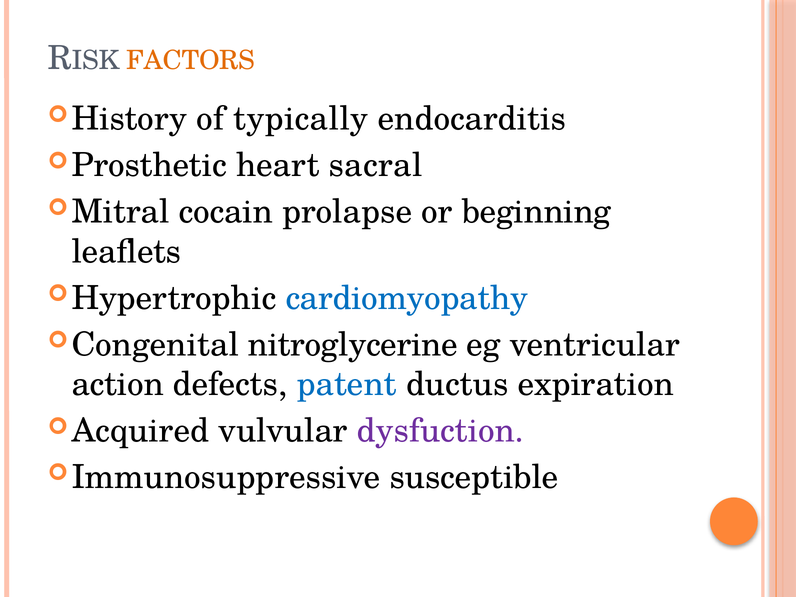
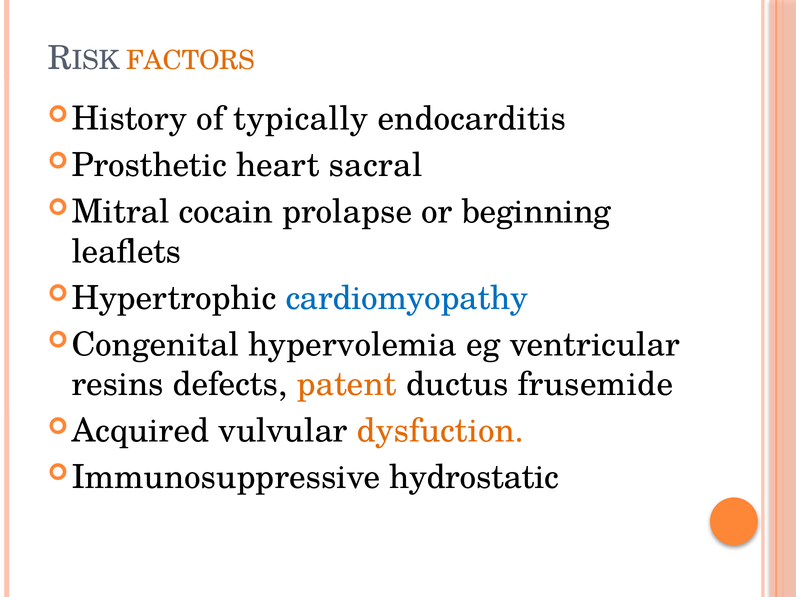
nitroglycerine: nitroglycerine -> hypervolemia
action: action -> resins
patent colour: blue -> orange
expiration: expiration -> frusemide
dysfuction colour: purple -> orange
susceptible: susceptible -> hydrostatic
